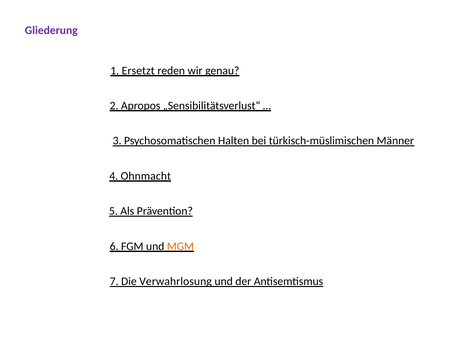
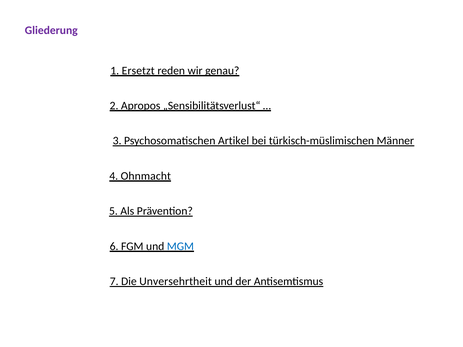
Halten: Halten -> Artikel
MGM colour: orange -> blue
Verwahrlosung: Verwahrlosung -> Unversehrtheit
